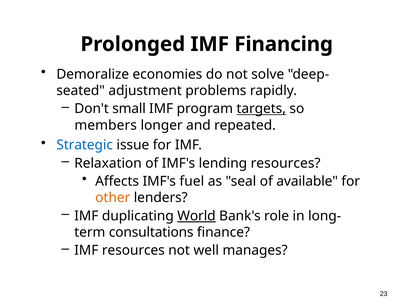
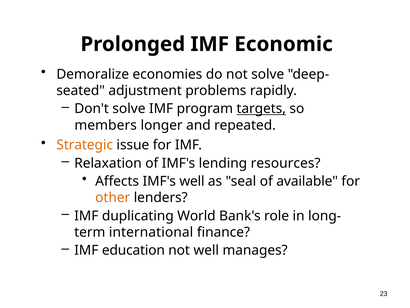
Financing: Financing -> Economic
Don't small: small -> solve
Strategic colour: blue -> orange
IMF's fuel: fuel -> well
World underline: present -> none
consultations: consultations -> international
IMF resources: resources -> education
